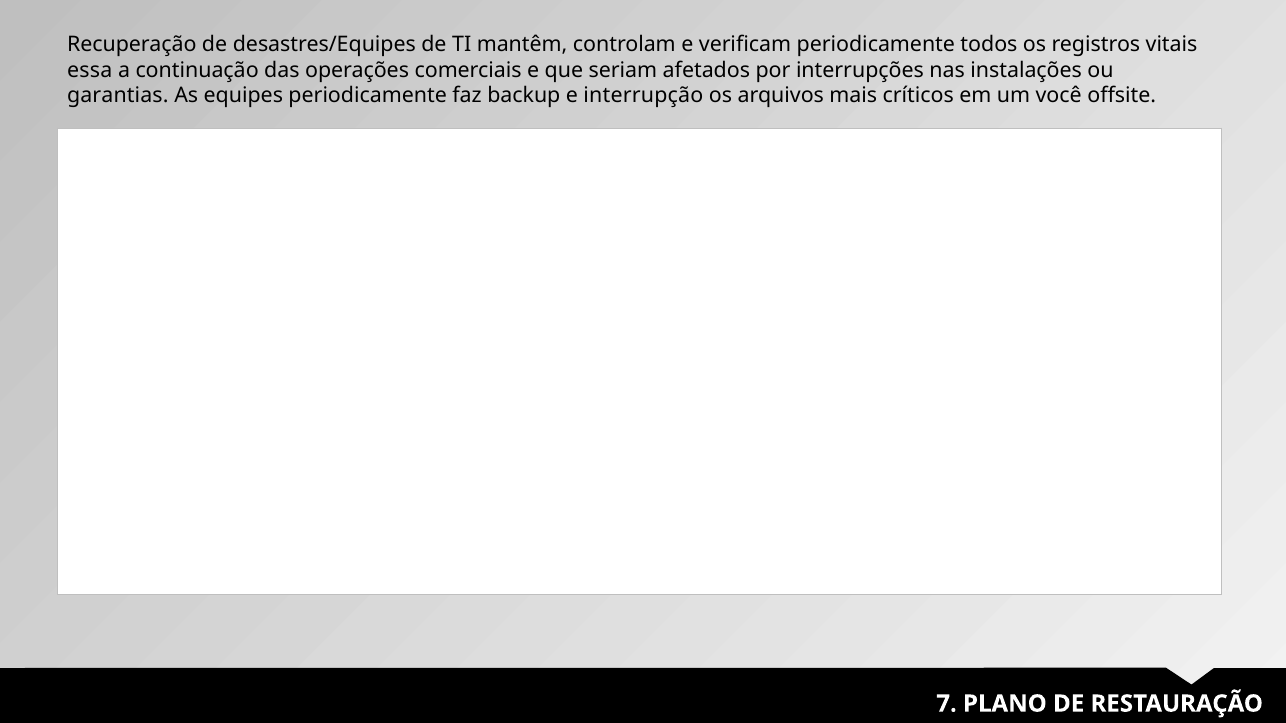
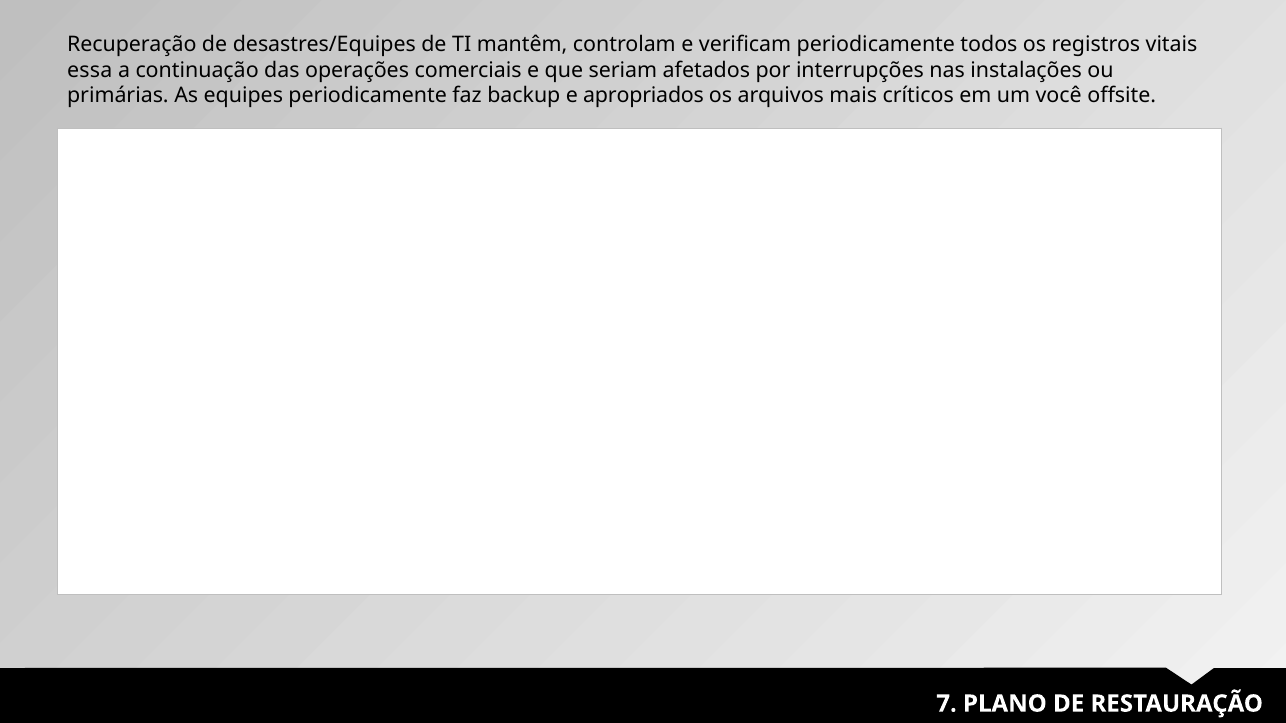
garantias: garantias -> primárias
interrupção: interrupção -> apropriados
